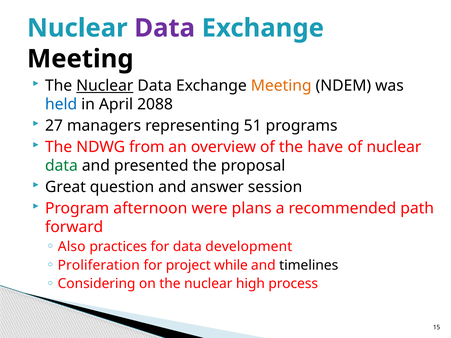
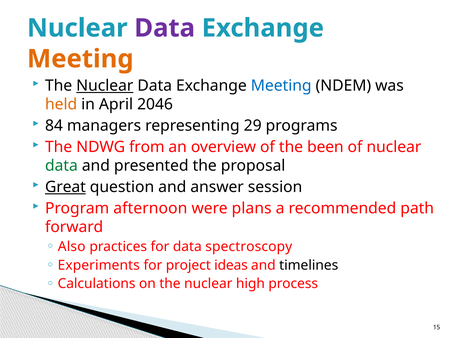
Meeting at (80, 59) colour: black -> orange
Meeting at (281, 86) colour: orange -> blue
held colour: blue -> orange
2088: 2088 -> 2046
27: 27 -> 84
51: 51 -> 29
have: have -> been
Great underline: none -> present
development: development -> spectroscopy
Proliferation: Proliferation -> Experiments
while: while -> ideas
Considering: Considering -> Calculations
